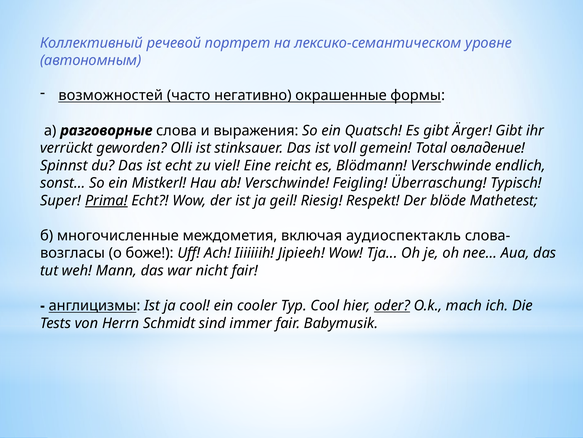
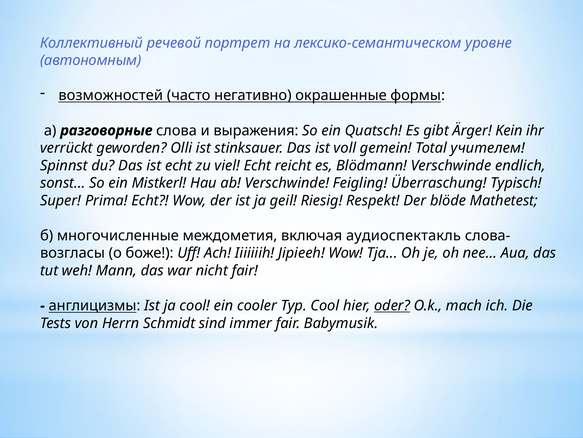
Ärger Gibt: Gibt -> Kein
овладение: овладение -> учителем
viel Eine: Eine -> Echt
Prima underline: present -> none
